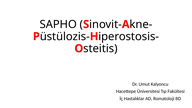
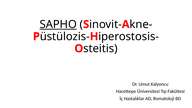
SAPHO underline: none -> present
